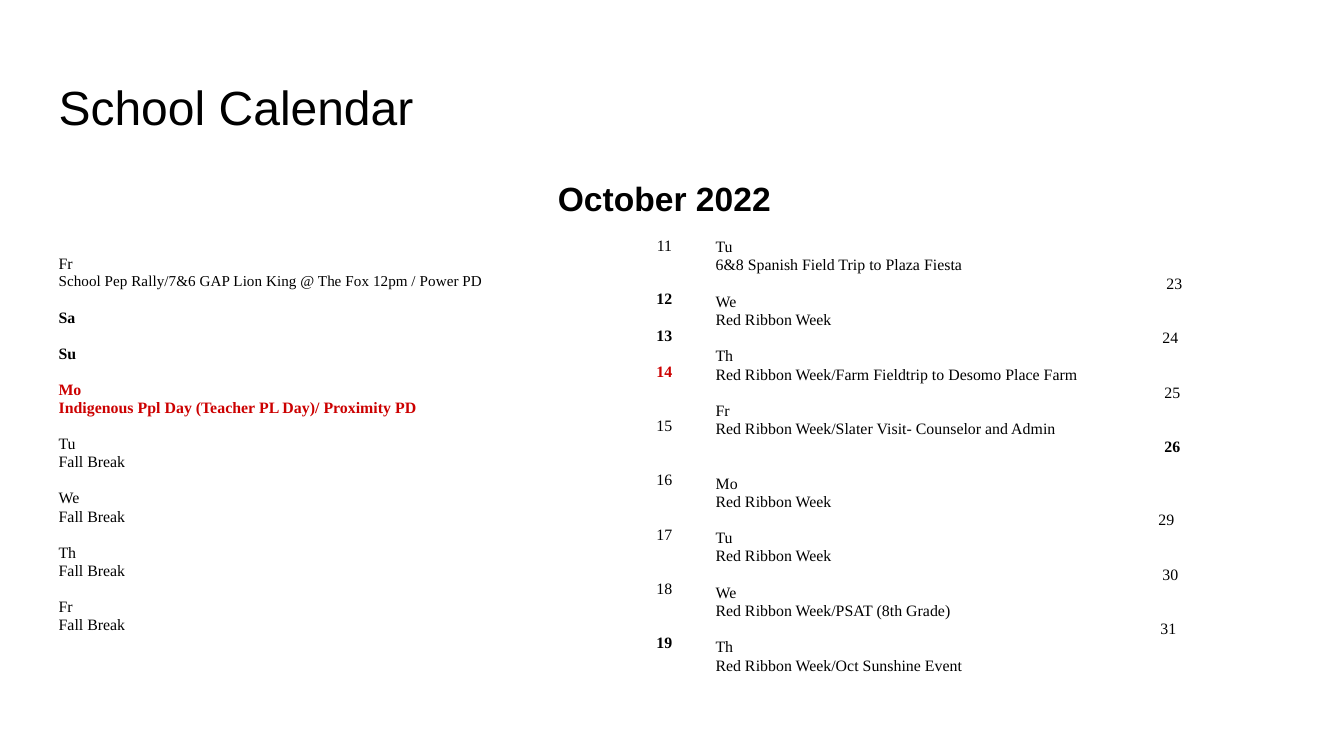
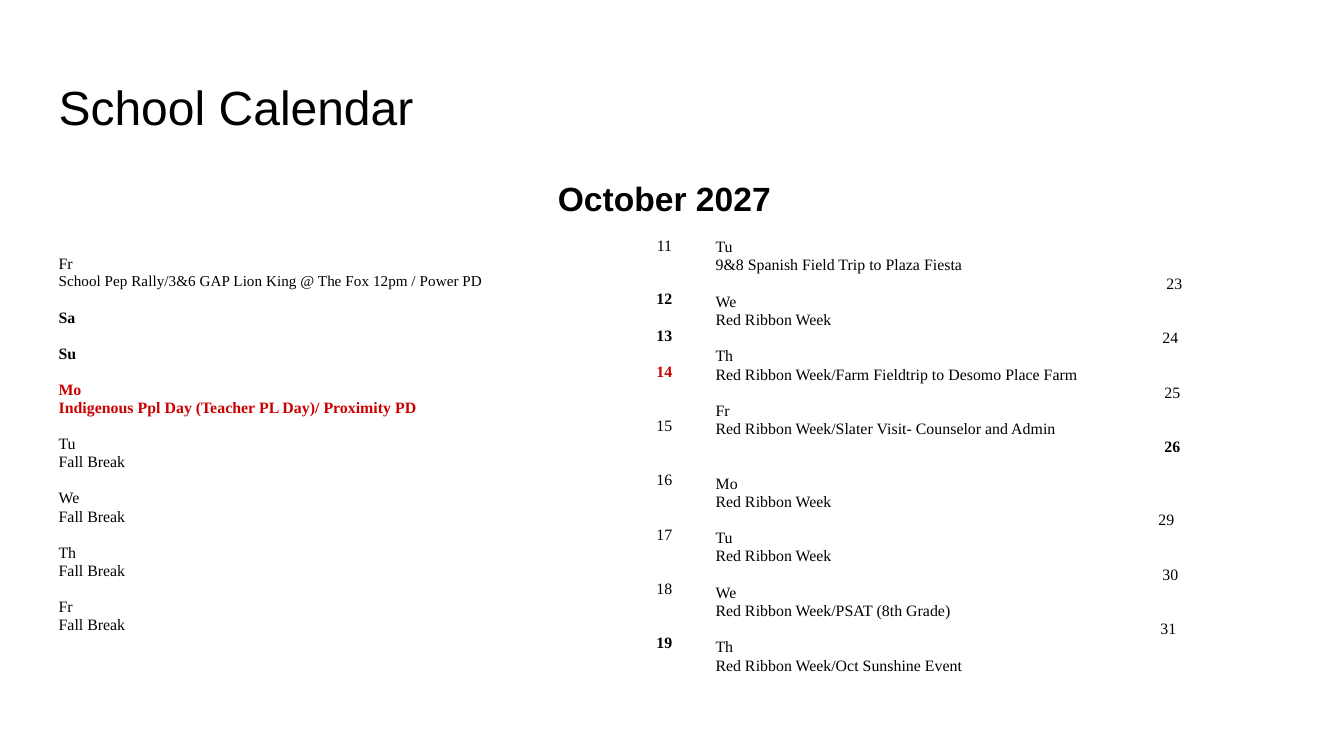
2022: 2022 -> 2027
6&8: 6&8 -> 9&8
Rally/7&6: Rally/7&6 -> Rally/3&6
